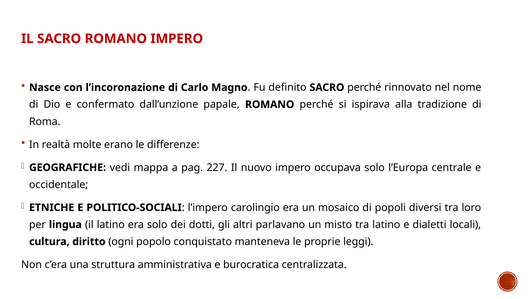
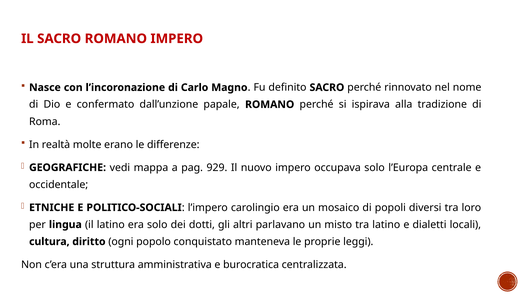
227: 227 -> 929
